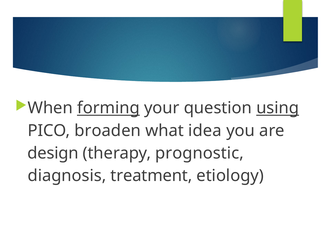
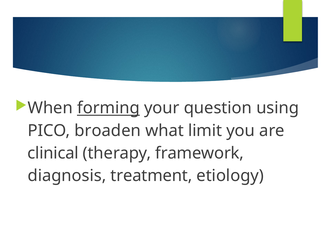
using underline: present -> none
idea: idea -> limit
design: design -> clinical
prognostic: prognostic -> framework
